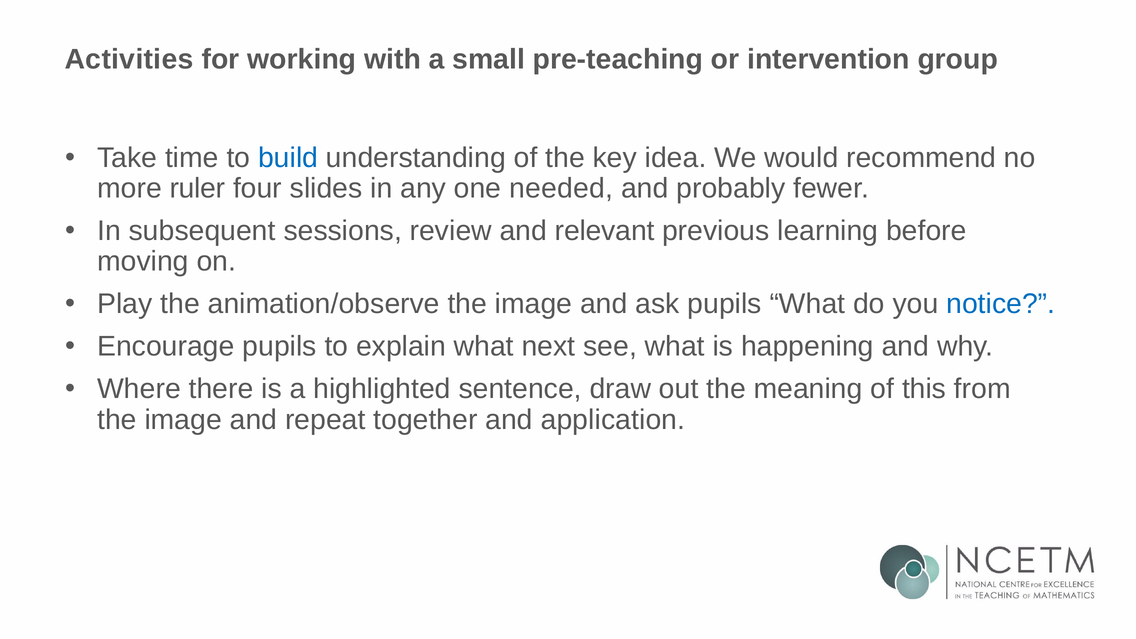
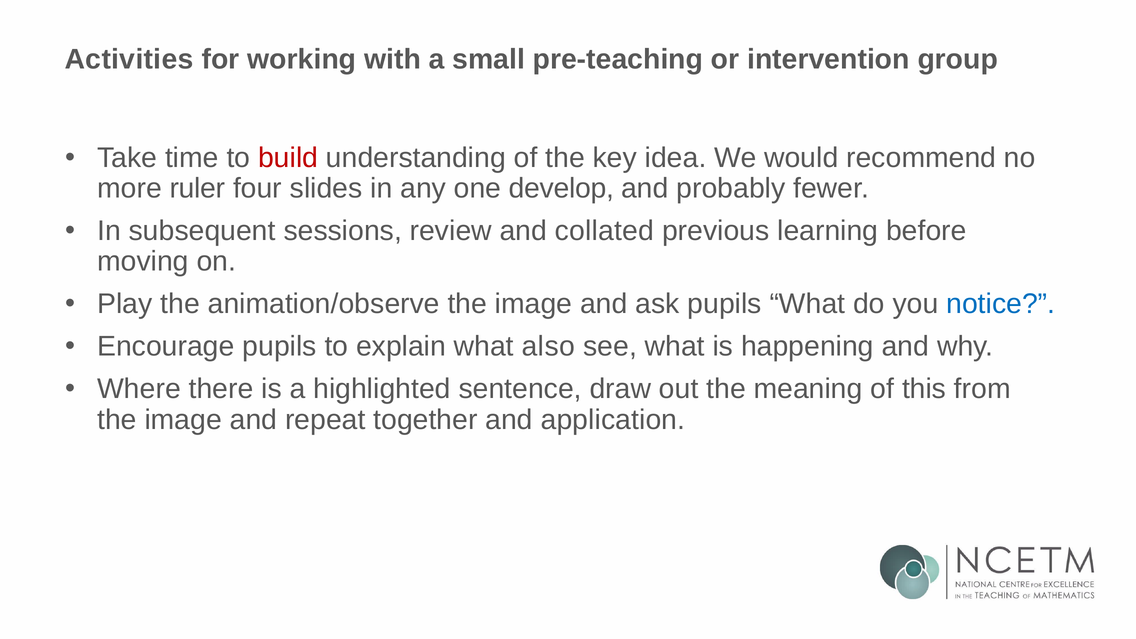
build colour: blue -> red
needed: needed -> develop
relevant: relevant -> collated
next: next -> also
